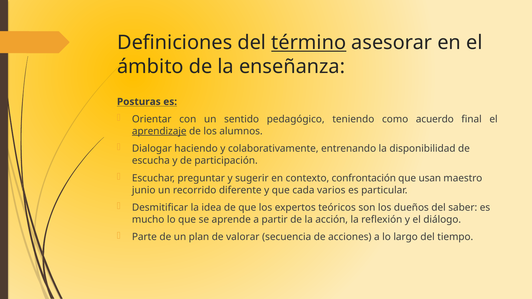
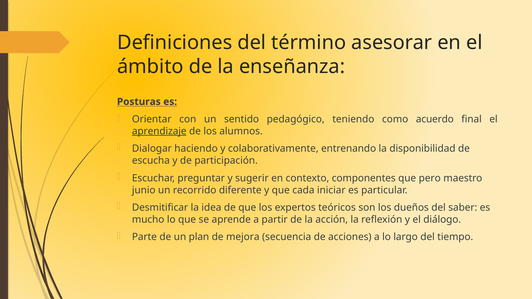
término underline: present -> none
confrontación: confrontación -> componentes
usan: usan -> pero
varios: varios -> iniciar
valorar: valorar -> mejora
